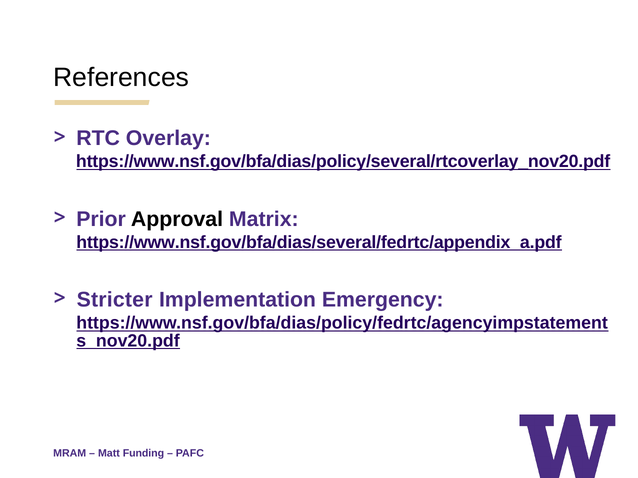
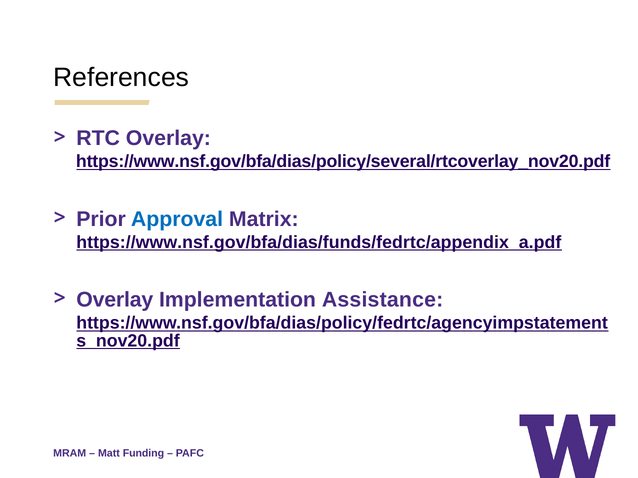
Approval colour: black -> blue
https://www.nsf.gov/bfa/dias/several/fedrtc/appendix_a.pdf: https://www.nsf.gov/bfa/dias/several/fedrtc/appendix_a.pdf -> https://www.nsf.gov/bfa/dias/funds/fedrtc/appendix_a.pdf
Stricter at (115, 300): Stricter -> Overlay
Emergency: Emergency -> Assistance
